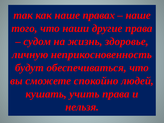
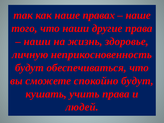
судом at (37, 41): судом -> наши
спокойно людей: людей -> будут
нельзя: нельзя -> людей
